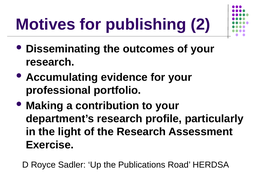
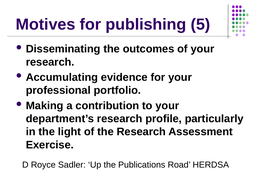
2: 2 -> 5
